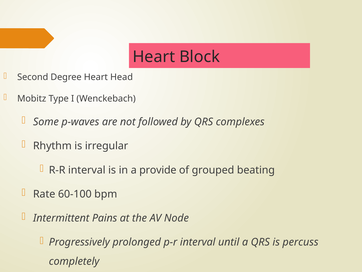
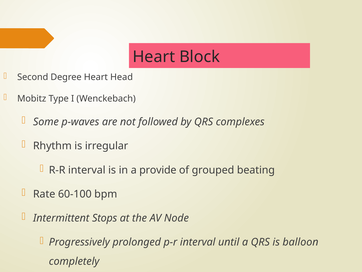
Pains: Pains -> Stops
percuss: percuss -> balloon
